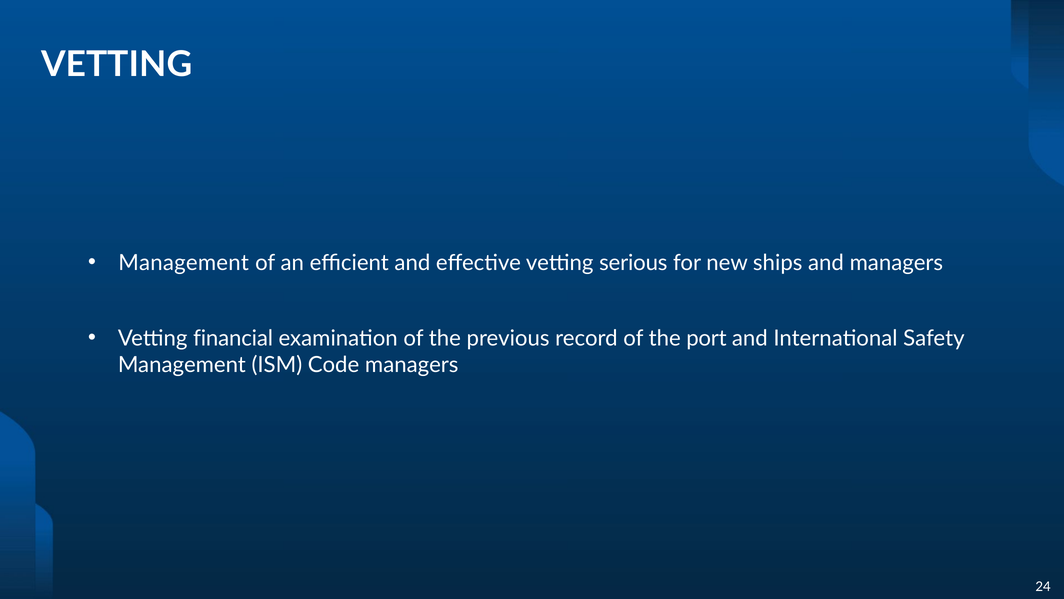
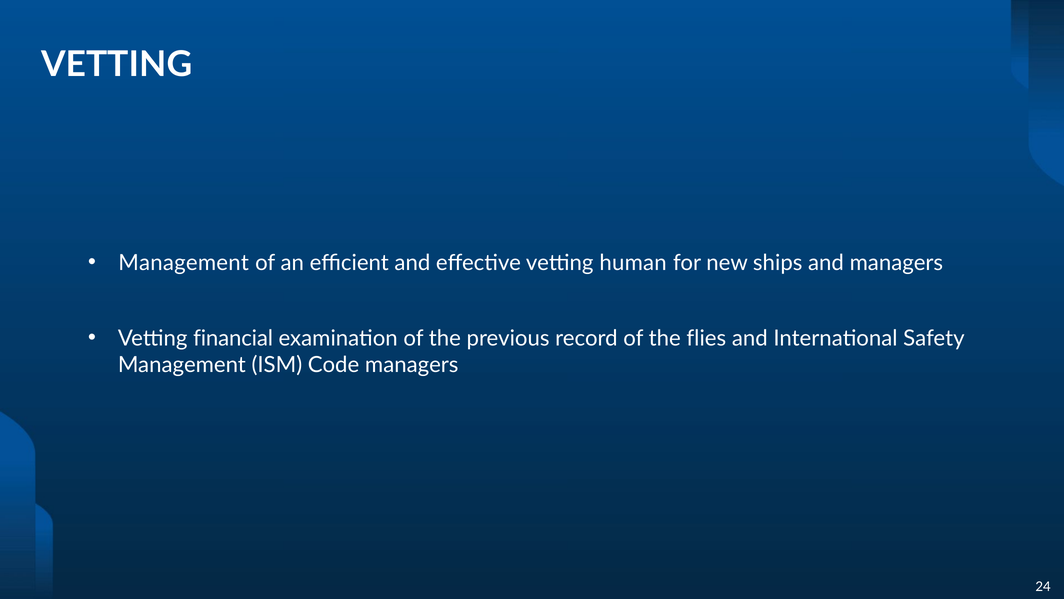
serious: serious -> human
port: port -> flies
